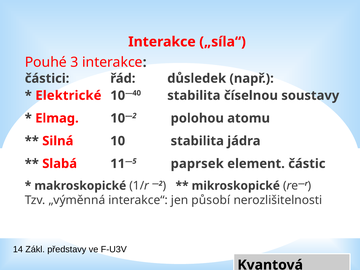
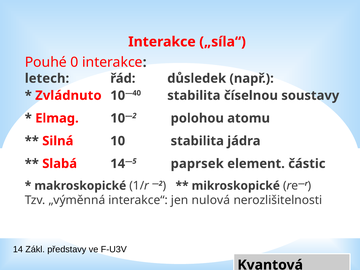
3: 3 -> 0
částici: částici -> letech
Elektrické: Elektrické -> Zvládnuto
Slabá 11: 11 -> 14
působí: působí -> nulová
